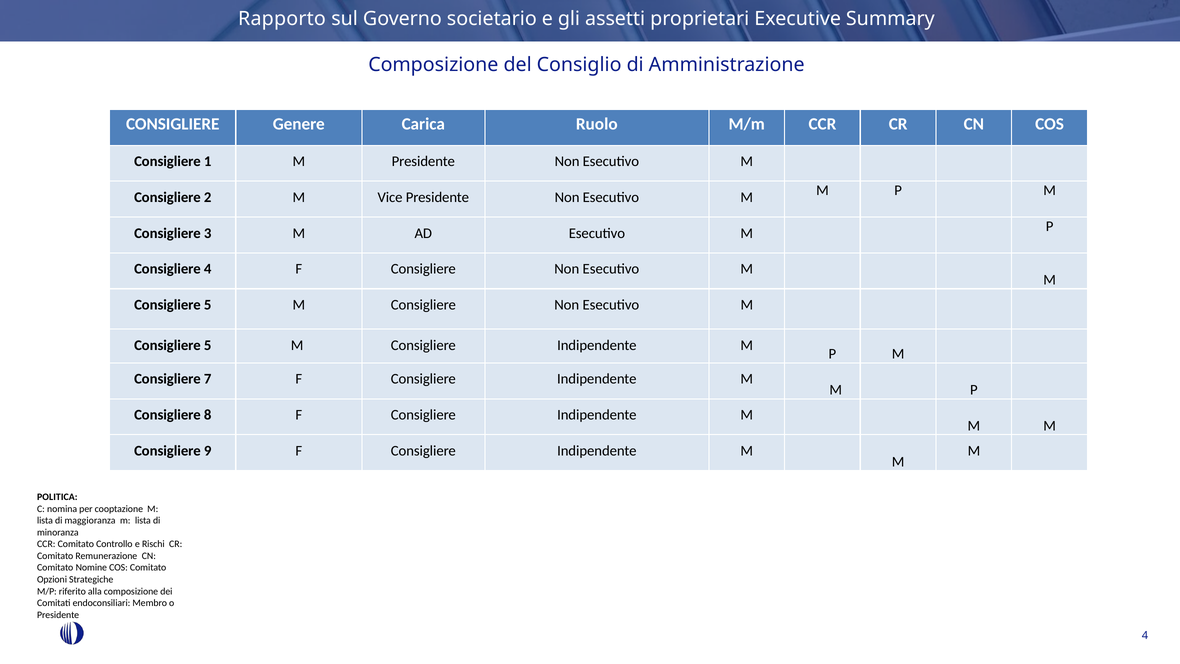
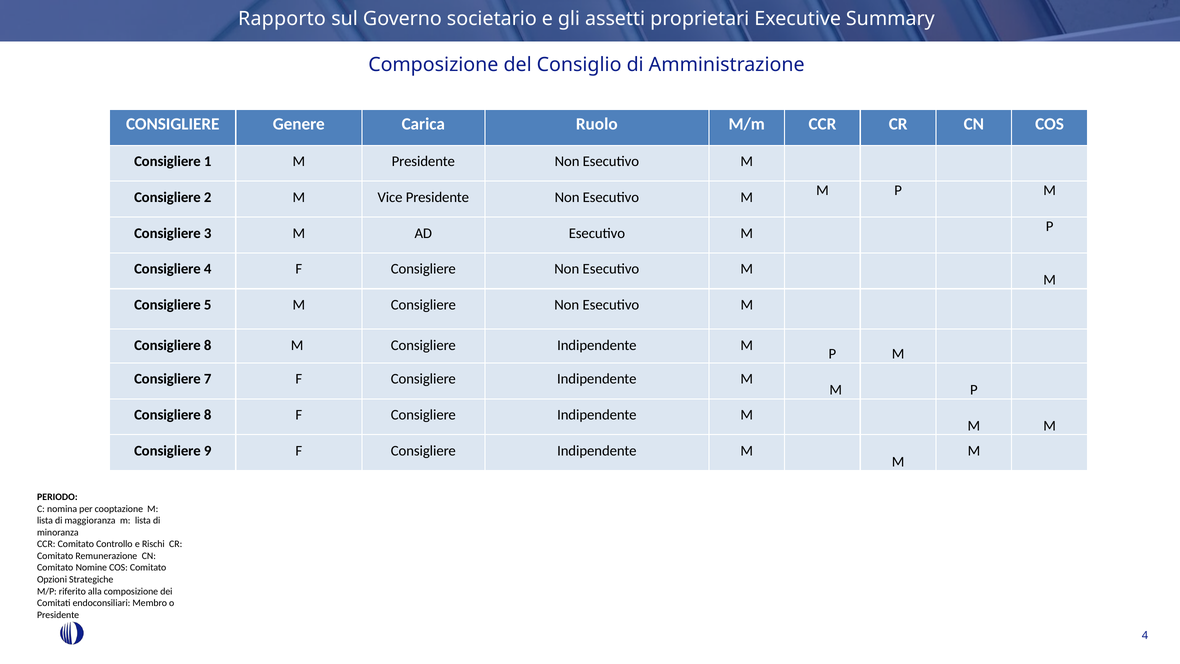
5 at (208, 345): 5 -> 8
POLITICA: POLITICA -> PERIODO
